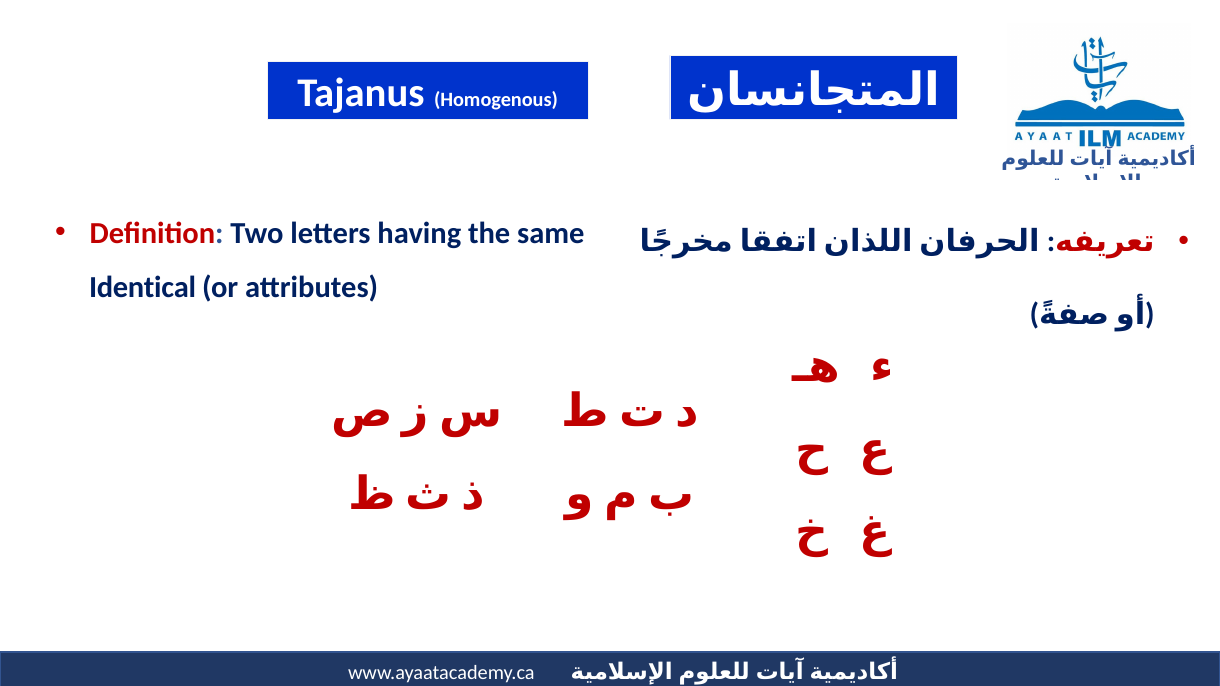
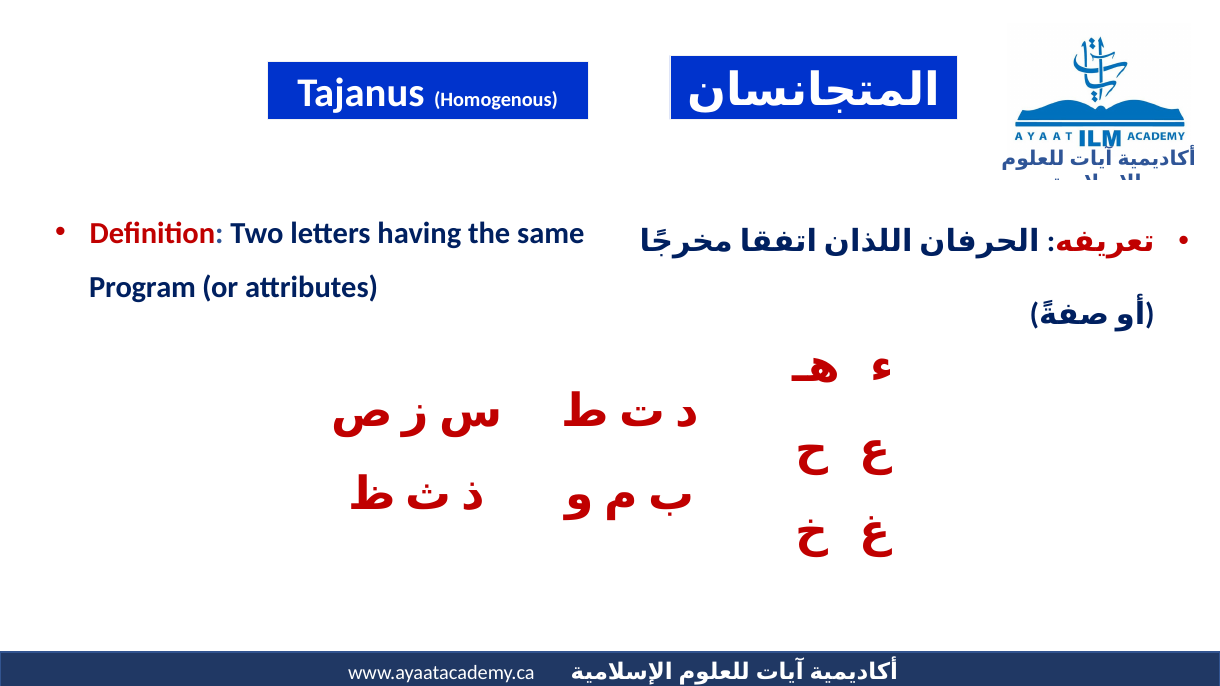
Identical: Identical -> Program
